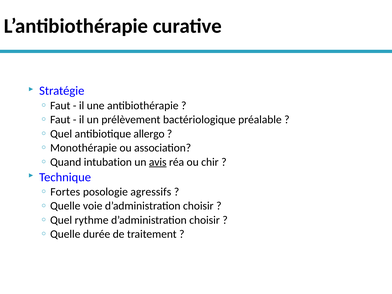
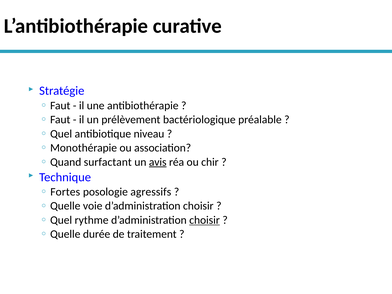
allergo: allergo -> niveau
intubation: intubation -> surfactant
choisir at (205, 220) underline: none -> present
